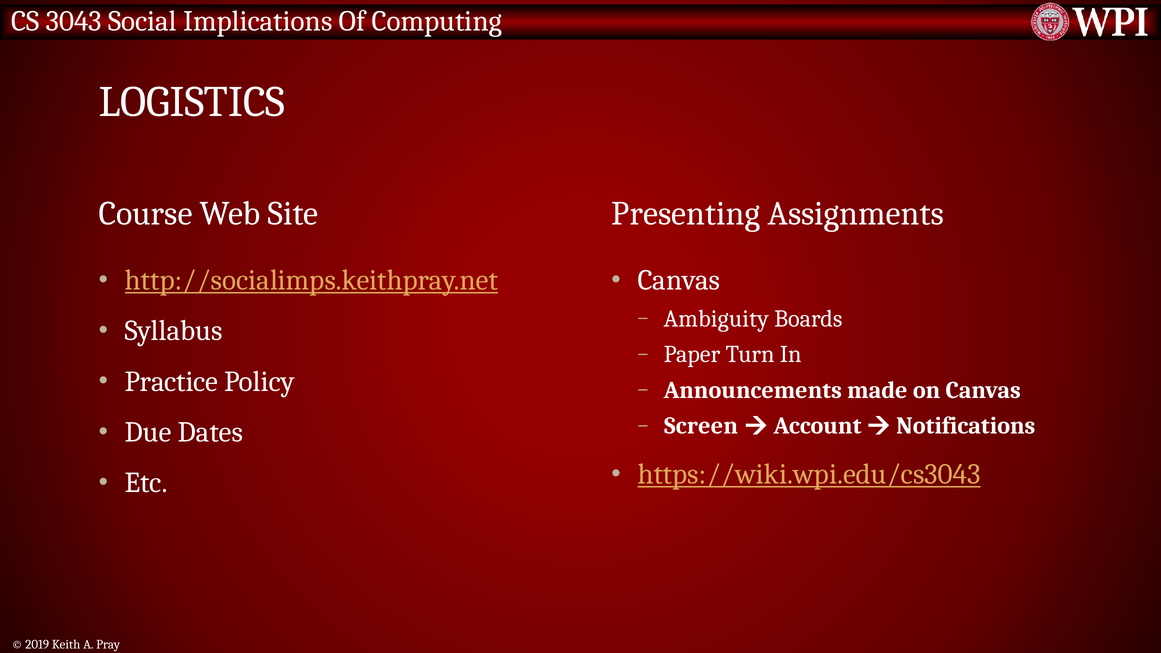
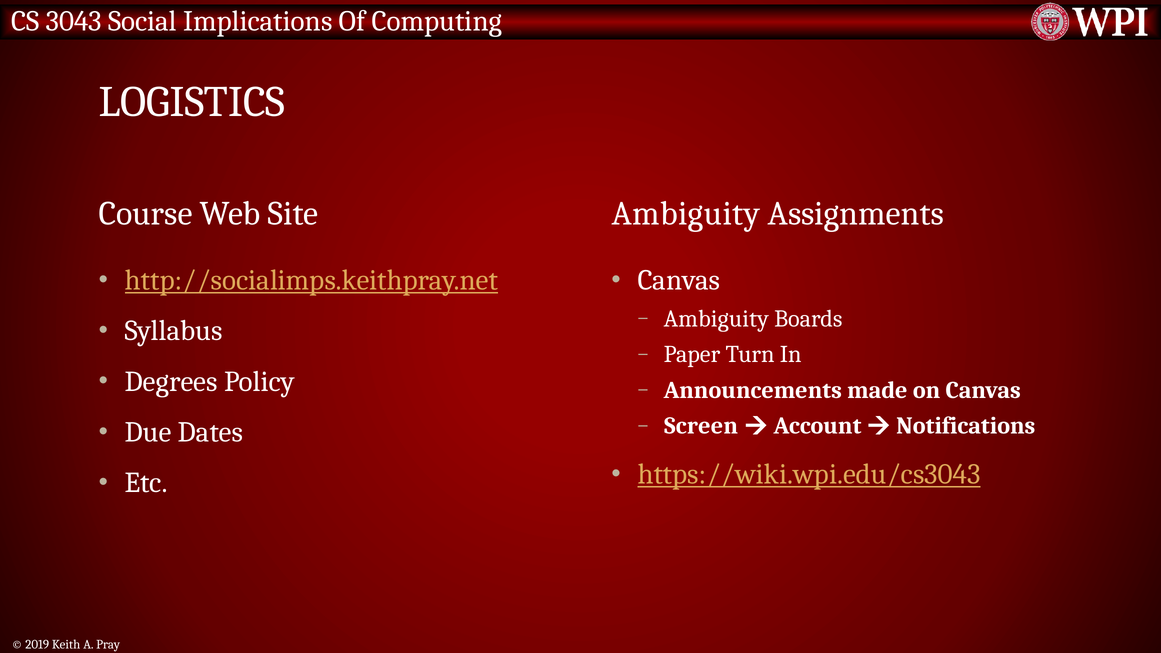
Presenting at (686, 214): Presenting -> Ambiguity
Practice: Practice -> Degrees
